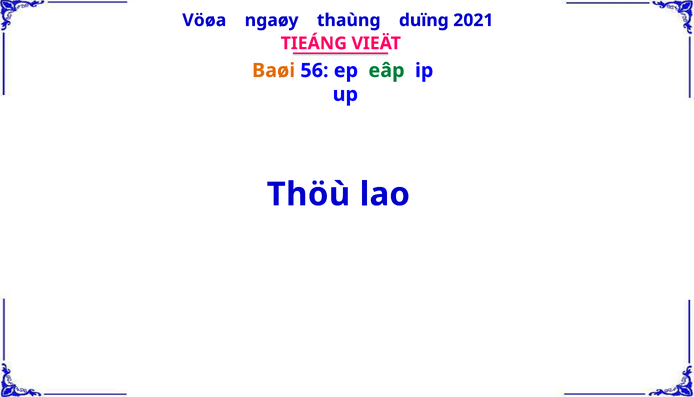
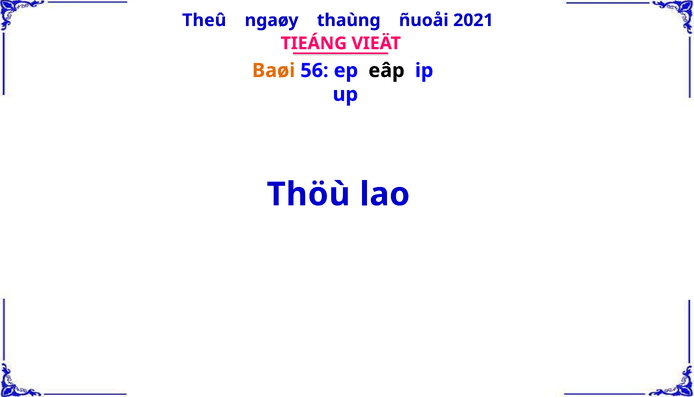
Vöøa: Vöøa -> Theû
duïng: duïng -> ñuoåi
eâp colour: green -> black
